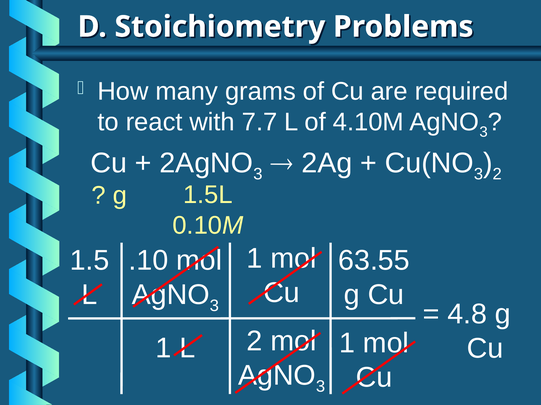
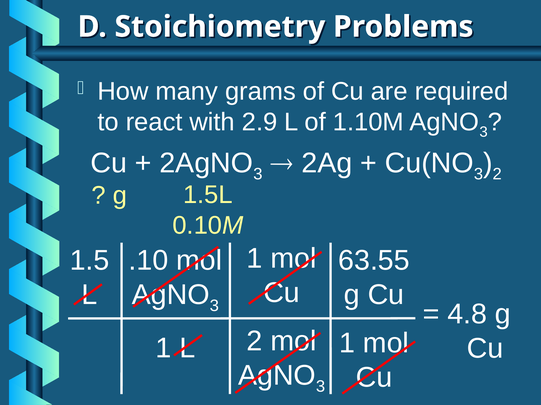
7.7: 7.7 -> 2.9
4.10M: 4.10M -> 1.10M
